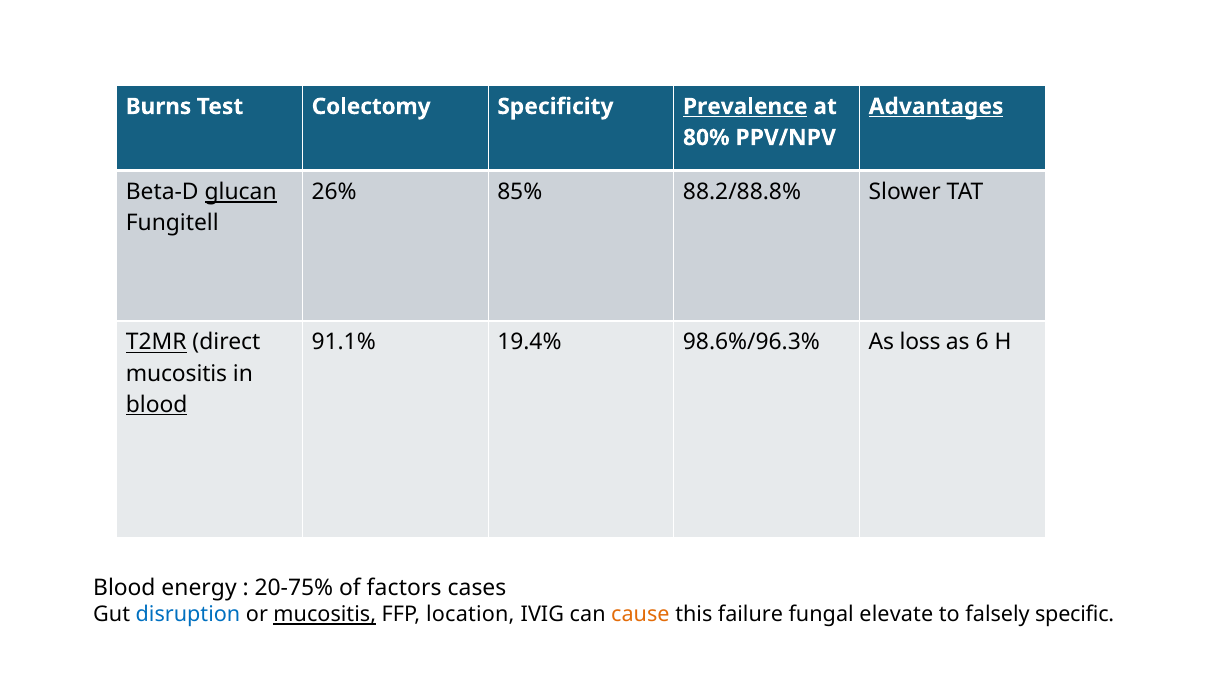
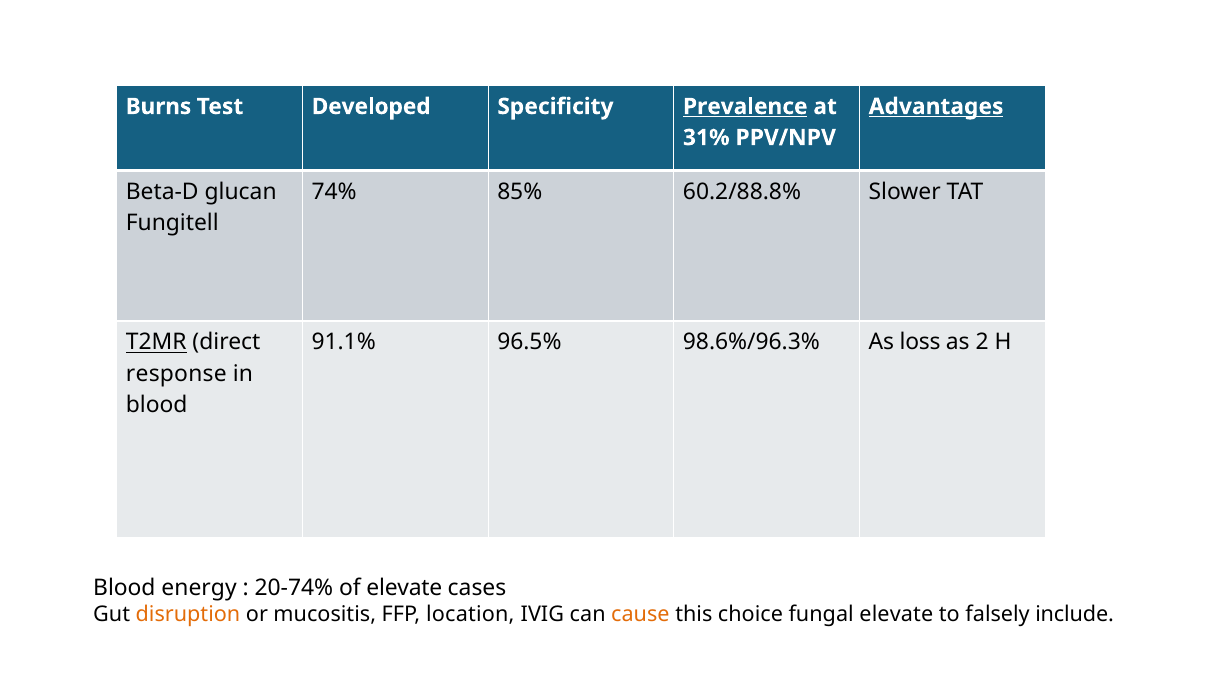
Colectomy: Colectomy -> Developed
80%: 80% -> 31%
glucan underline: present -> none
26%: 26% -> 74%
88.2/88.8%: 88.2/88.8% -> 60.2/88.8%
19.4%: 19.4% -> 96.5%
6: 6 -> 2
mucositis at (177, 373): mucositis -> response
blood at (157, 404) underline: present -> none
20-75%: 20-75% -> 20-74%
of factors: factors -> elevate
disruption colour: blue -> orange
mucositis at (325, 614) underline: present -> none
failure: failure -> choice
specific: specific -> include
